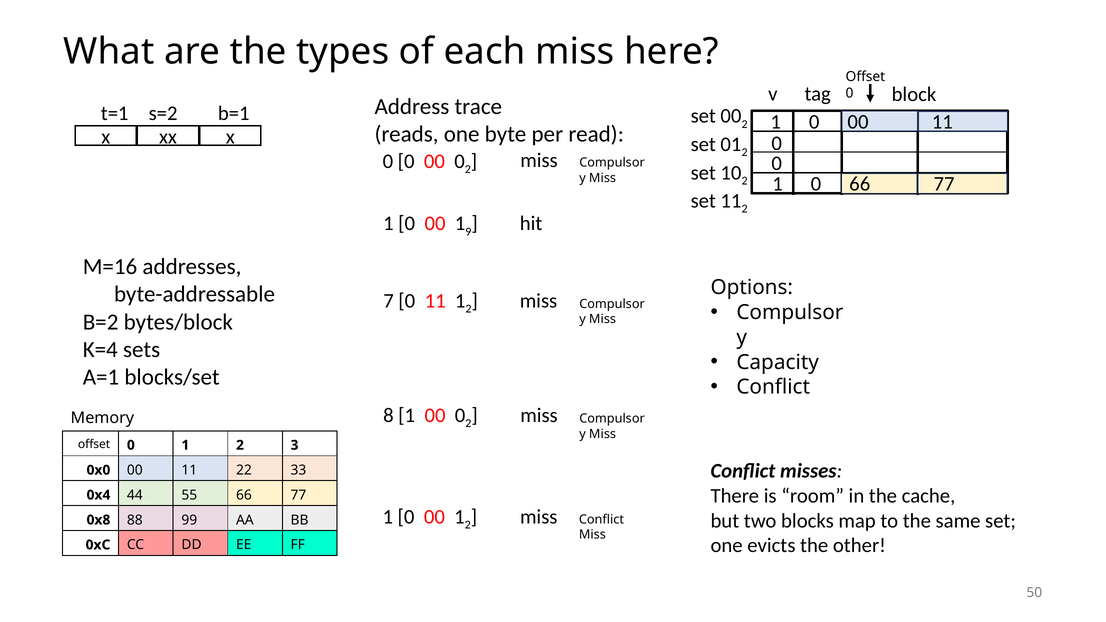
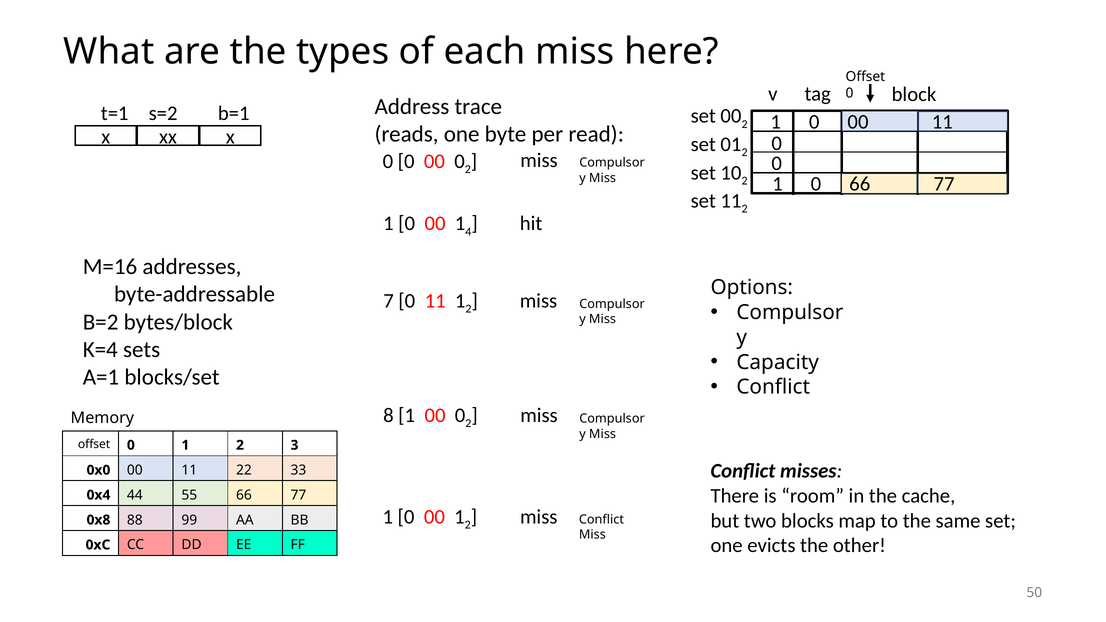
9: 9 -> 4
